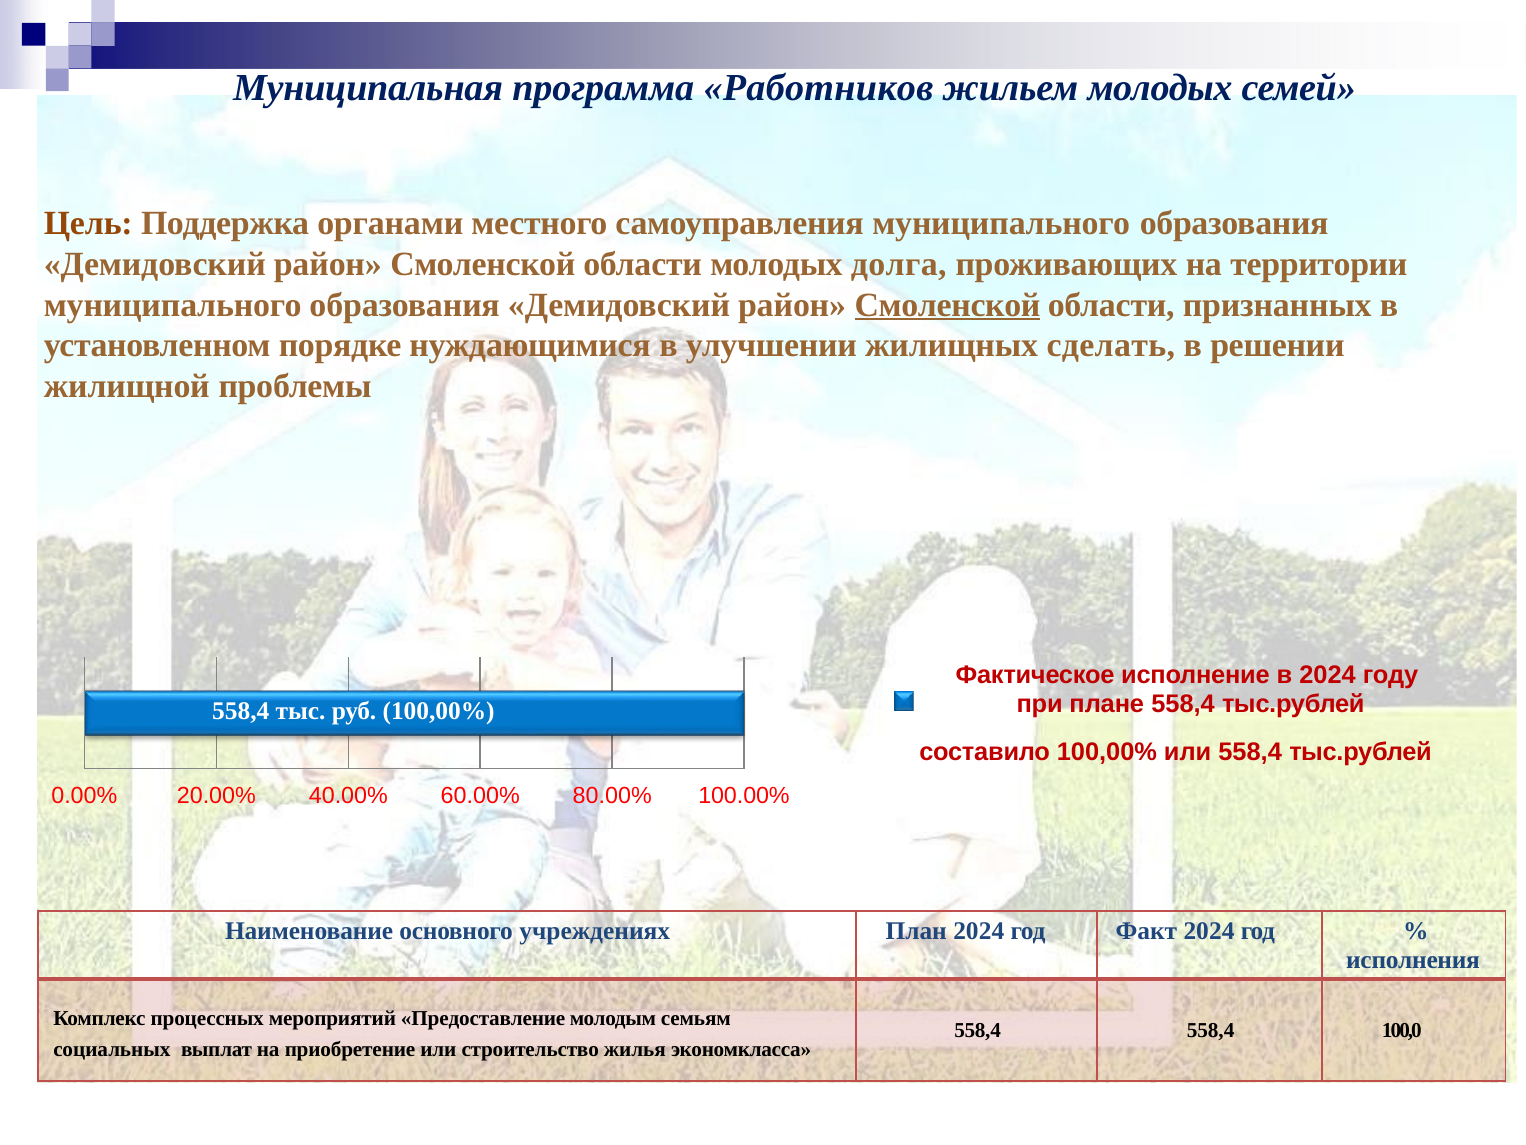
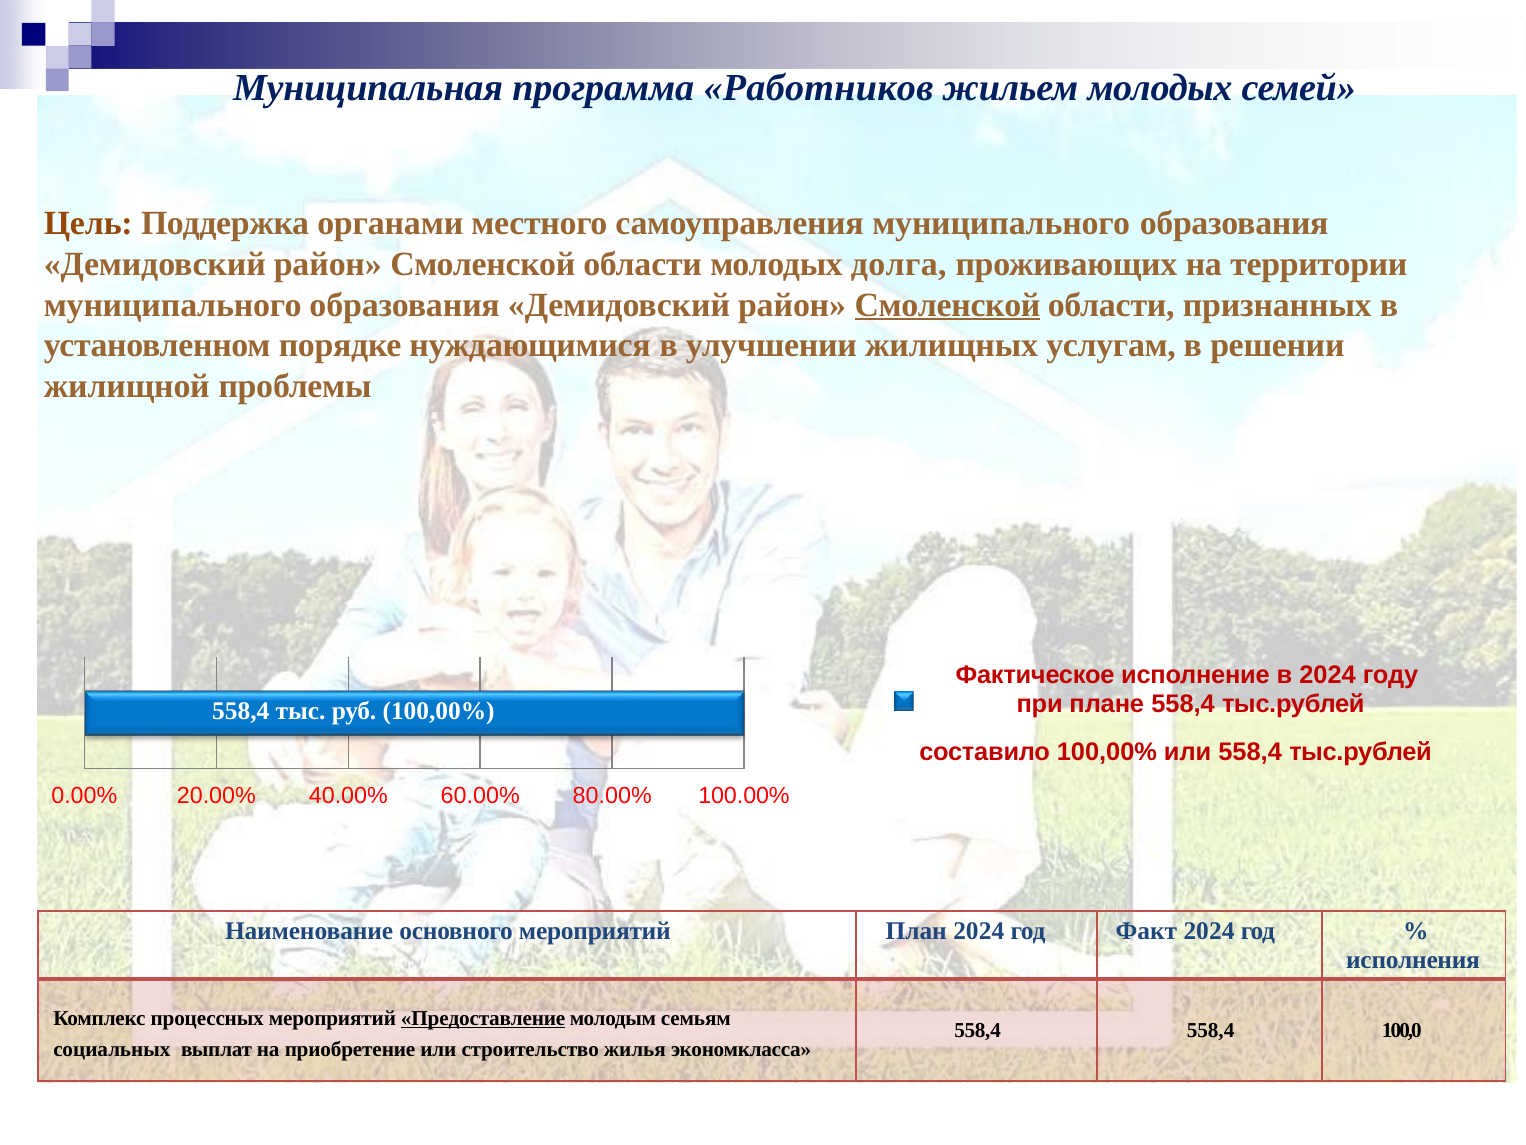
сделать: сделать -> услугам
основного учреждениях: учреждениях -> мероприятий
Предоставление underline: none -> present
